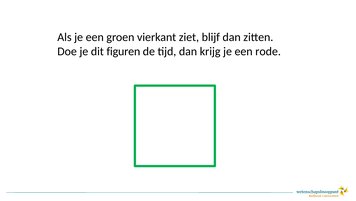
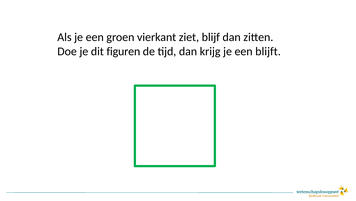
rode: rode -> blijft
